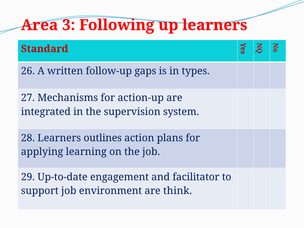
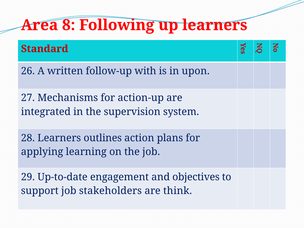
3: 3 -> 8
gaps: gaps -> with
types: types -> upon
facilitator: facilitator -> objectives
environment: environment -> stakeholders
